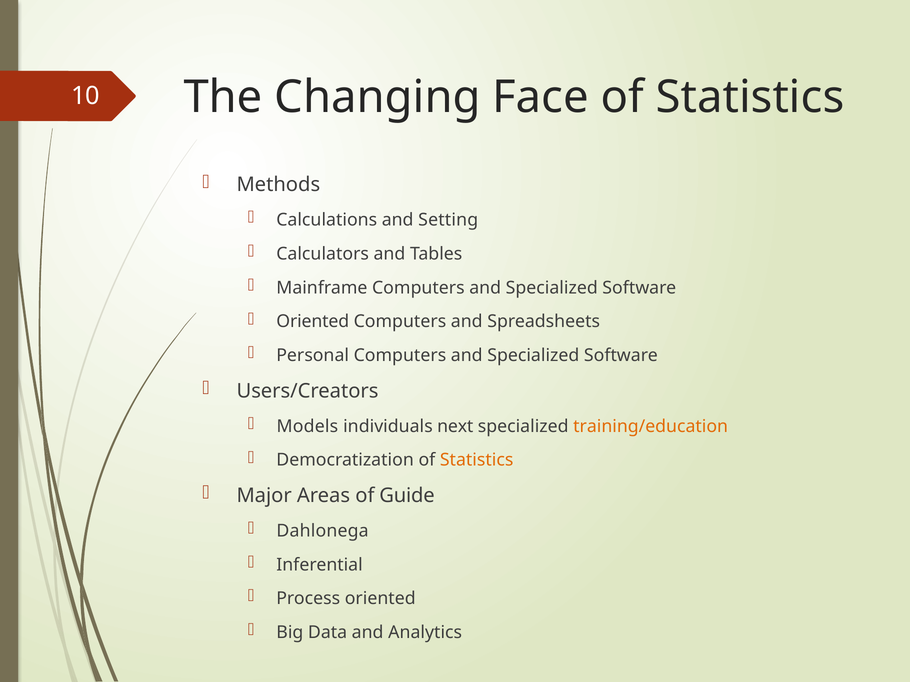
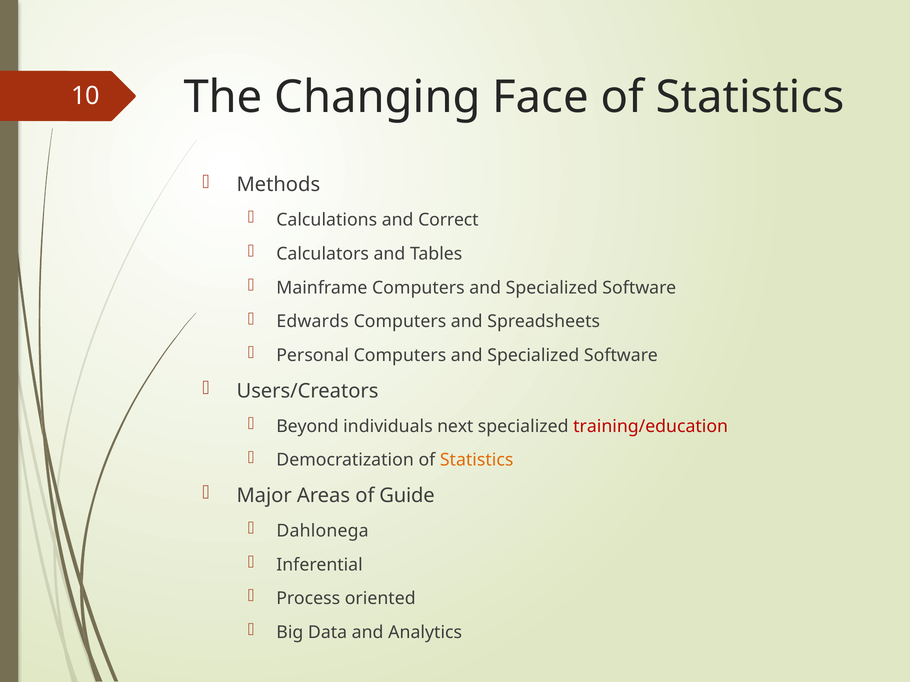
Setting: Setting -> Correct
Oriented at (313, 322): Oriented -> Edwards
Models: Models -> Beyond
training/education colour: orange -> red
